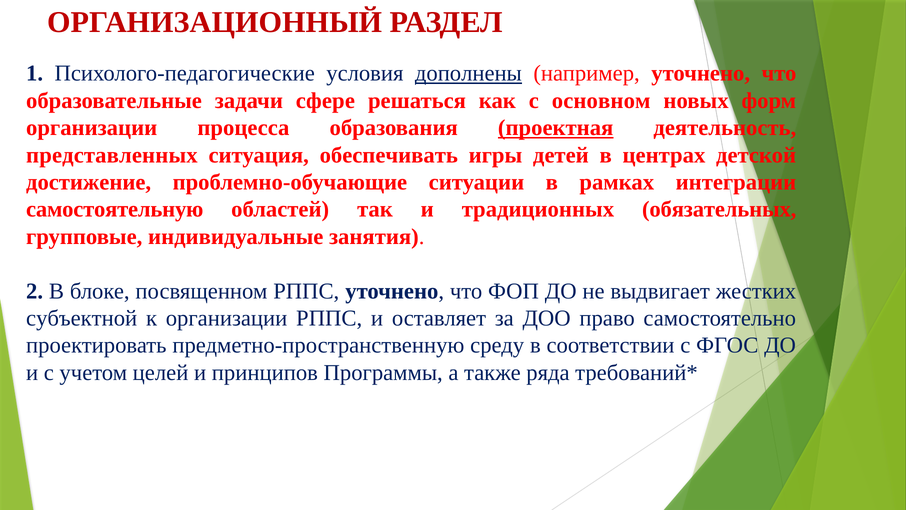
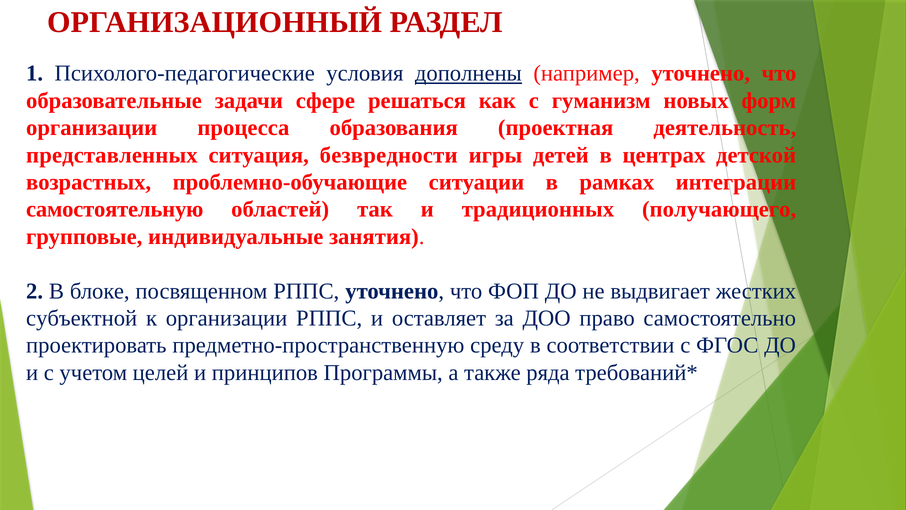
основном: основном -> гуманизм
проектная underline: present -> none
обеспечивать: обеспечивать -> безвредности
достижение: достижение -> возрастных
обязательных: обязательных -> получающего
